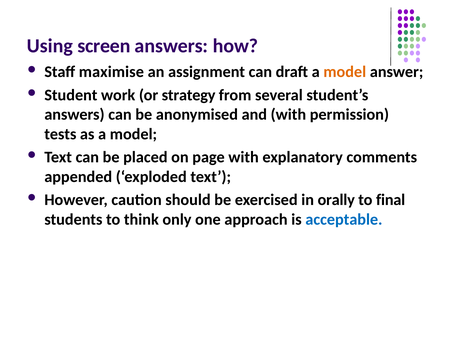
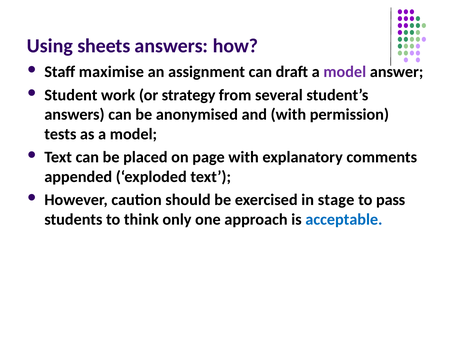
screen: screen -> sheets
model at (345, 72) colour: orange -> purple
orally: orally -> stage
final: final -> pass
